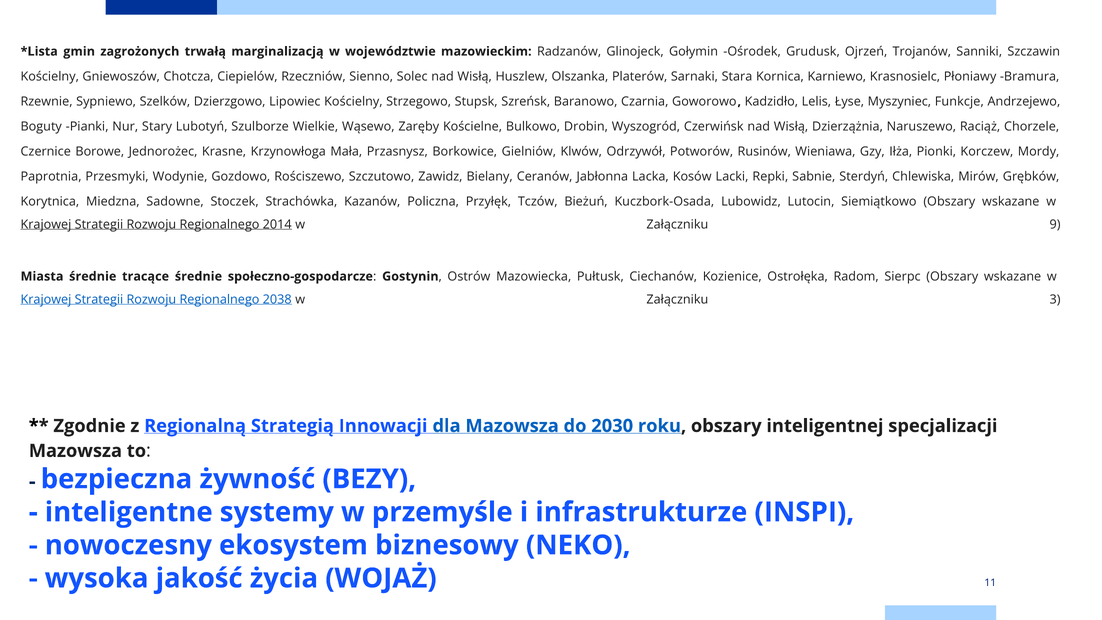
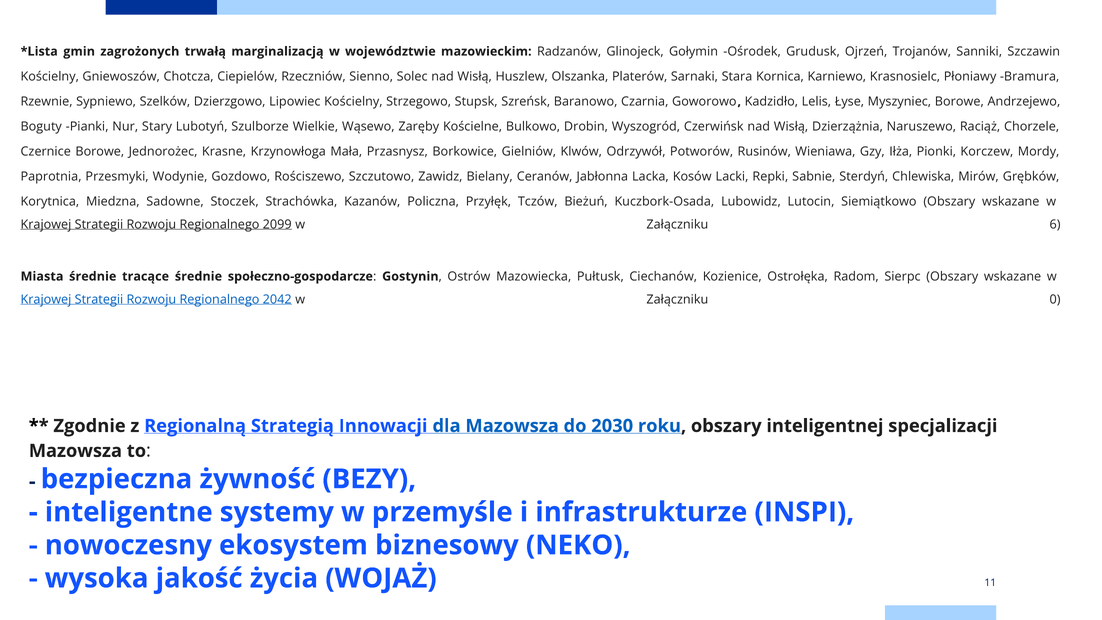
Myszyniec Funkcje: Funkcje -> Borowe
2014: 2014 -> 2099
9: 9 -> 6
2038: 2038 -> 2042
3: 3 -> 0
